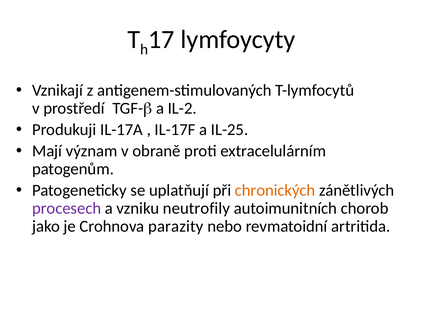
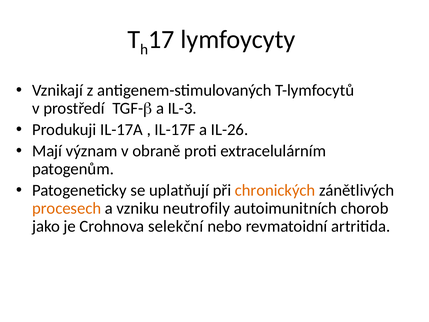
IL-2: IL-2 -> IL-3
IL-25: IL-25 -> IL-26
procesech colour: purple -> orange
parazity: parazity -> selekční
